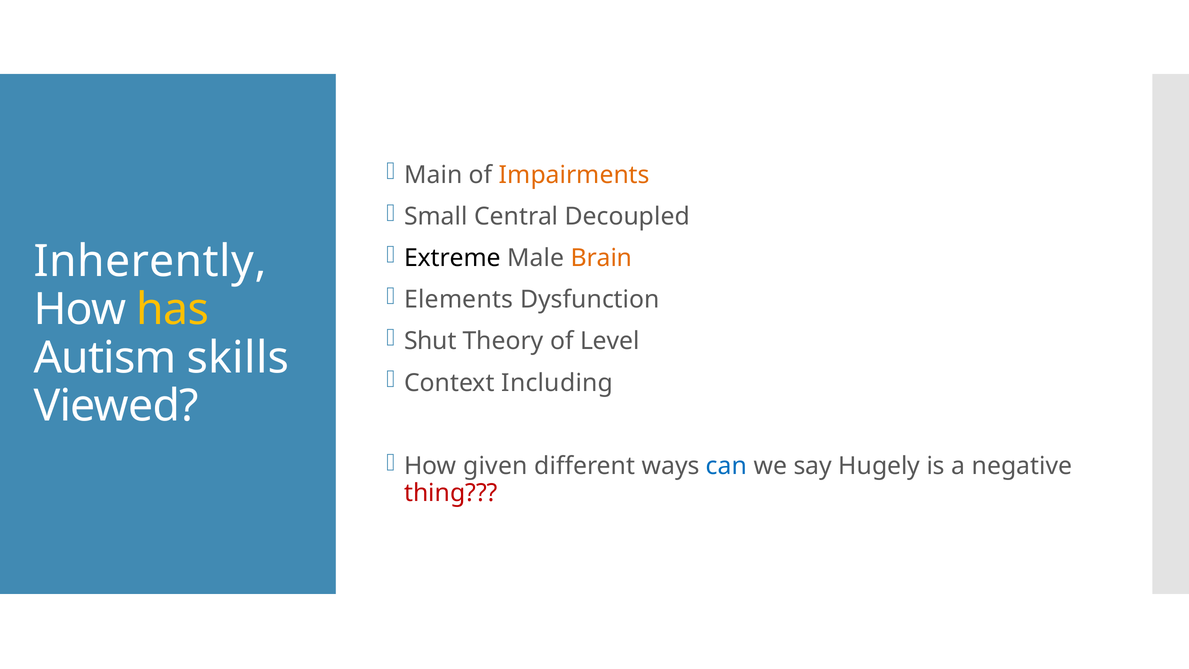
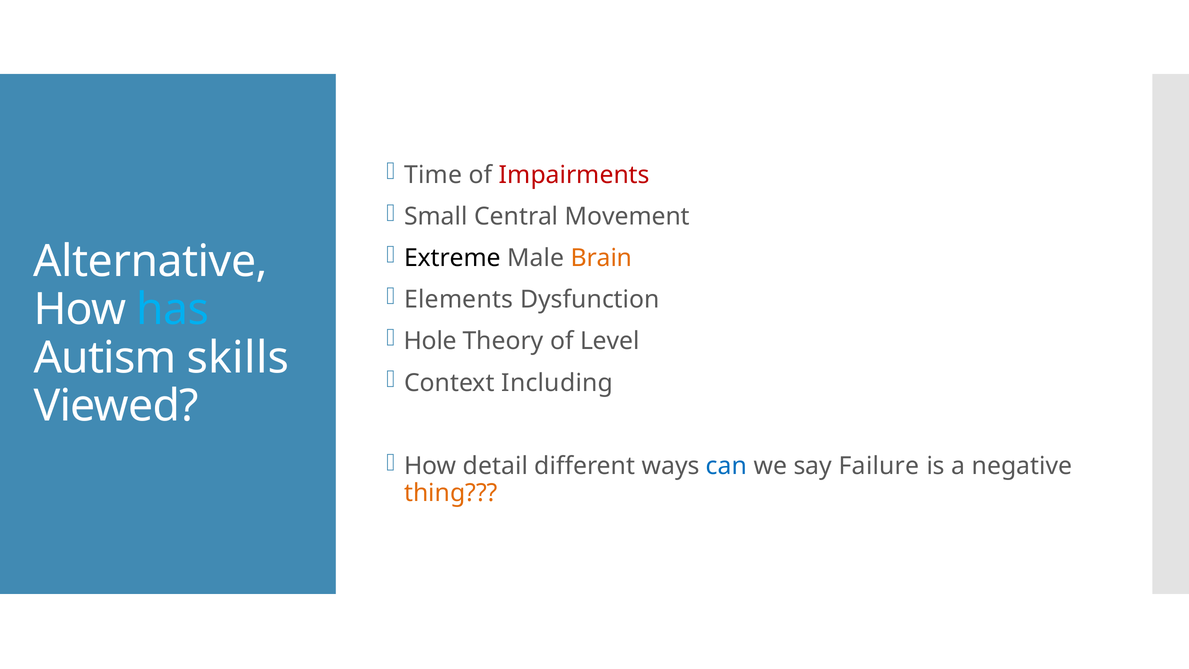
Main: Main -> Time
Impairments colour: orange -> red
Decoupled: Decoupled -> Movement
Inherently: Inherently -> Alternative
has colour: yellow -> light blue
Shut: Shut -> Hole
given: given -> detail
Hugely: Hugely -> Failure
thing colour: red -> orange
